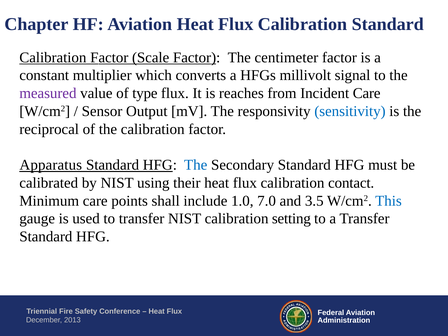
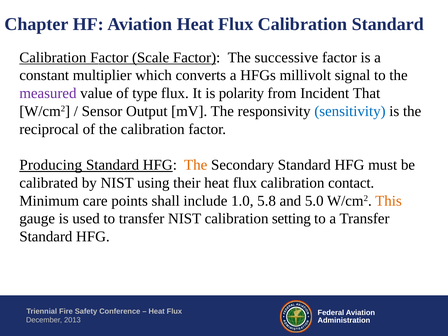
centimeter: centimeter -> successive
reaches: reaches -> polarity
Incident Care: Care -> That
Apparatus: Apparatus -> Producing
The at (196, 165) colour: blue -> orange
7.0: 7.0 -> 5.8
3.5: 3.5 -> 5.0
This colour: blue -> orange
